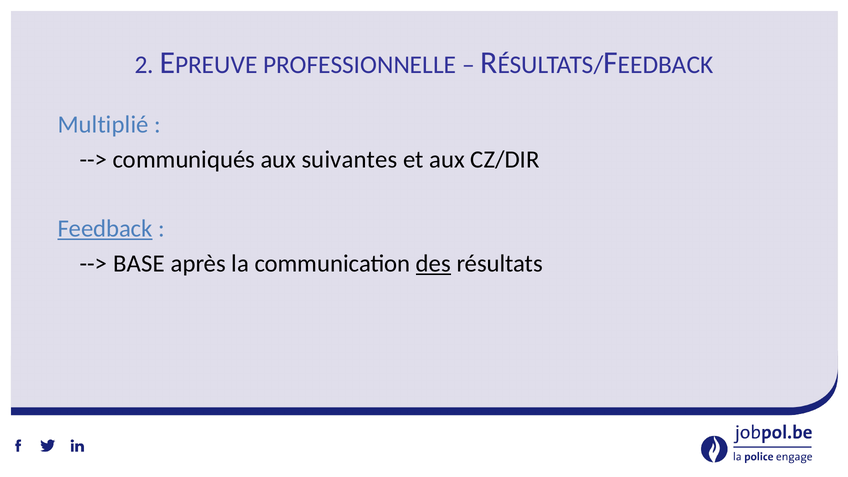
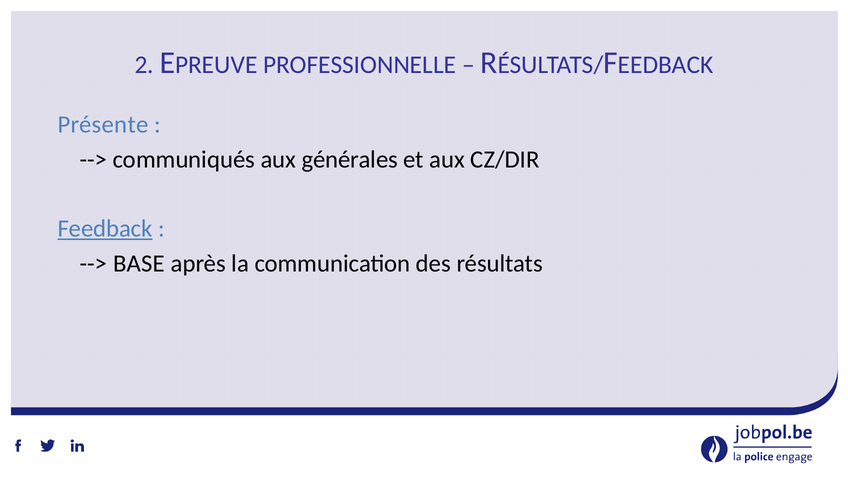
Multiplié: Multiplié -> Présente
suivantes: suivantes -> générales
des underline: present -> none
